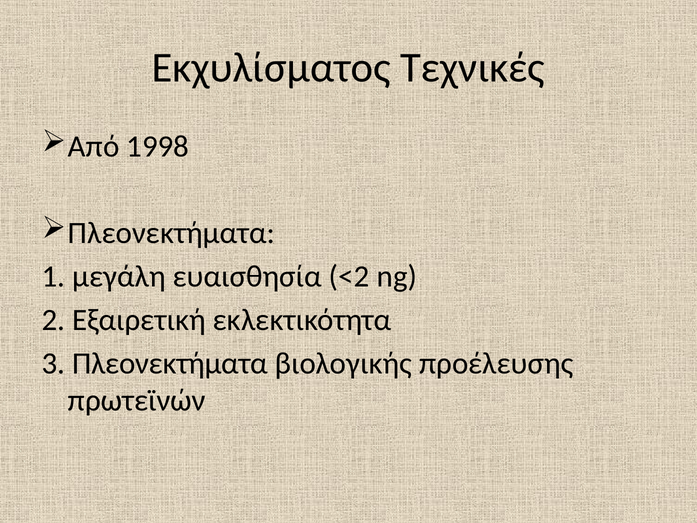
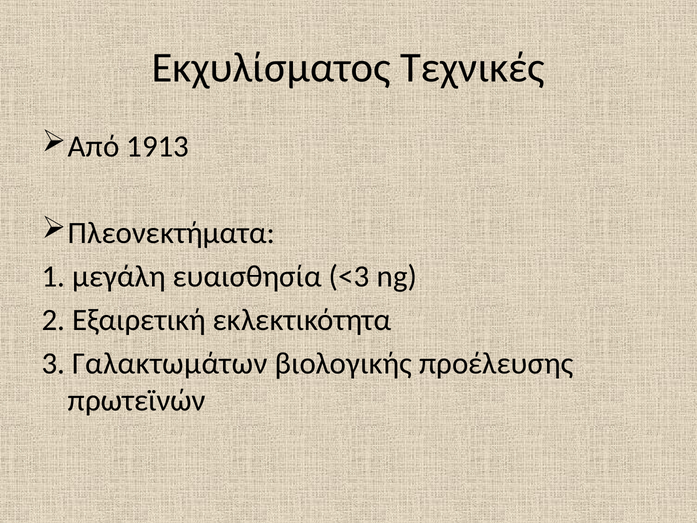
1998: 1998 -> 1913
<2: <2 -> <3
3 Πλεονεκτήματα: Πλεονεκτήματα -> Γαλακτωμάτων
